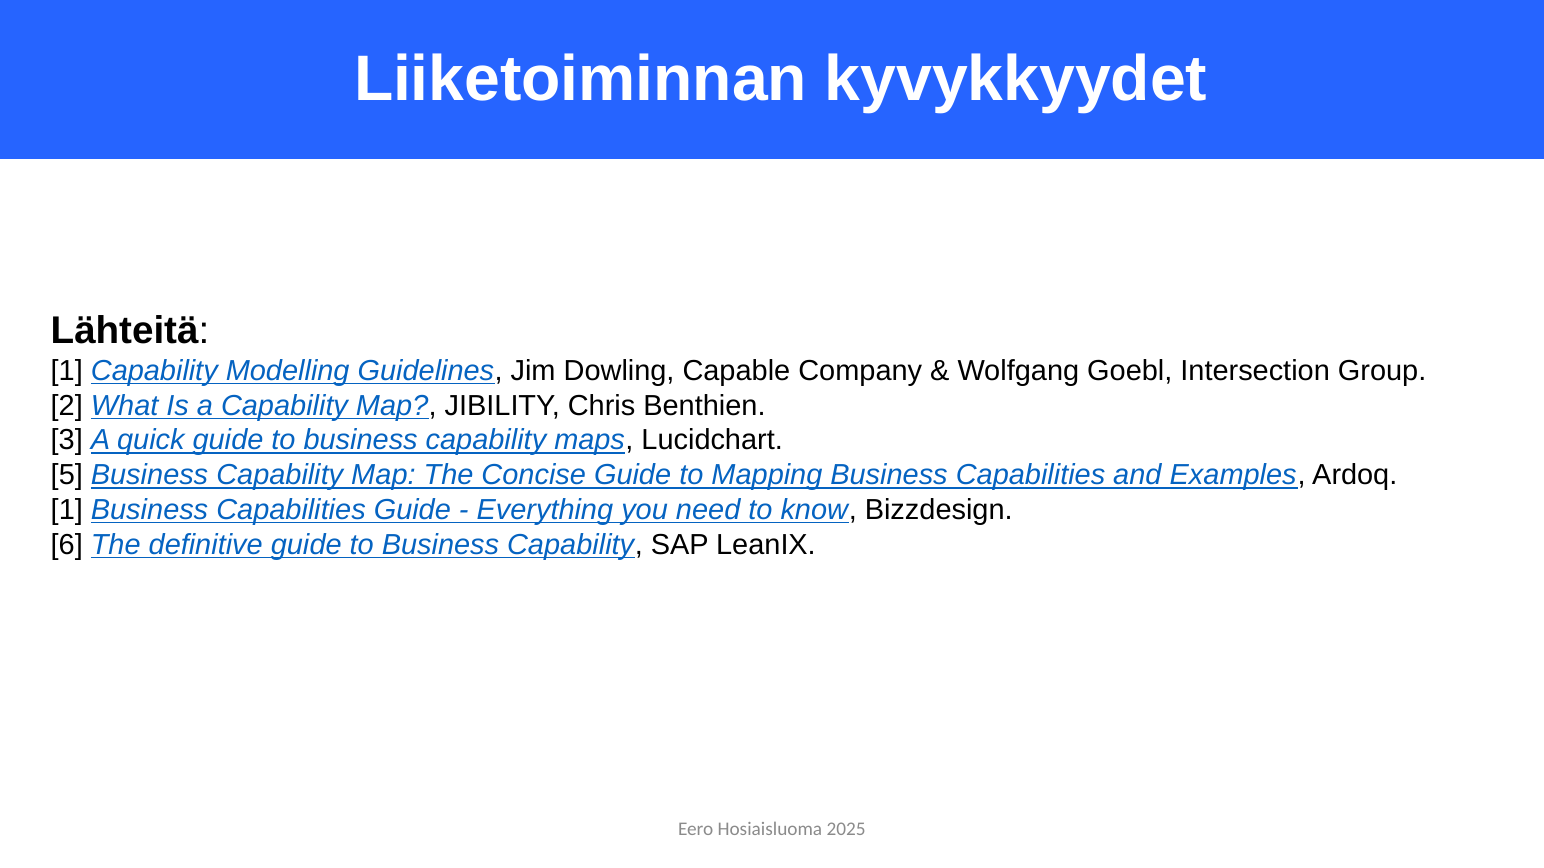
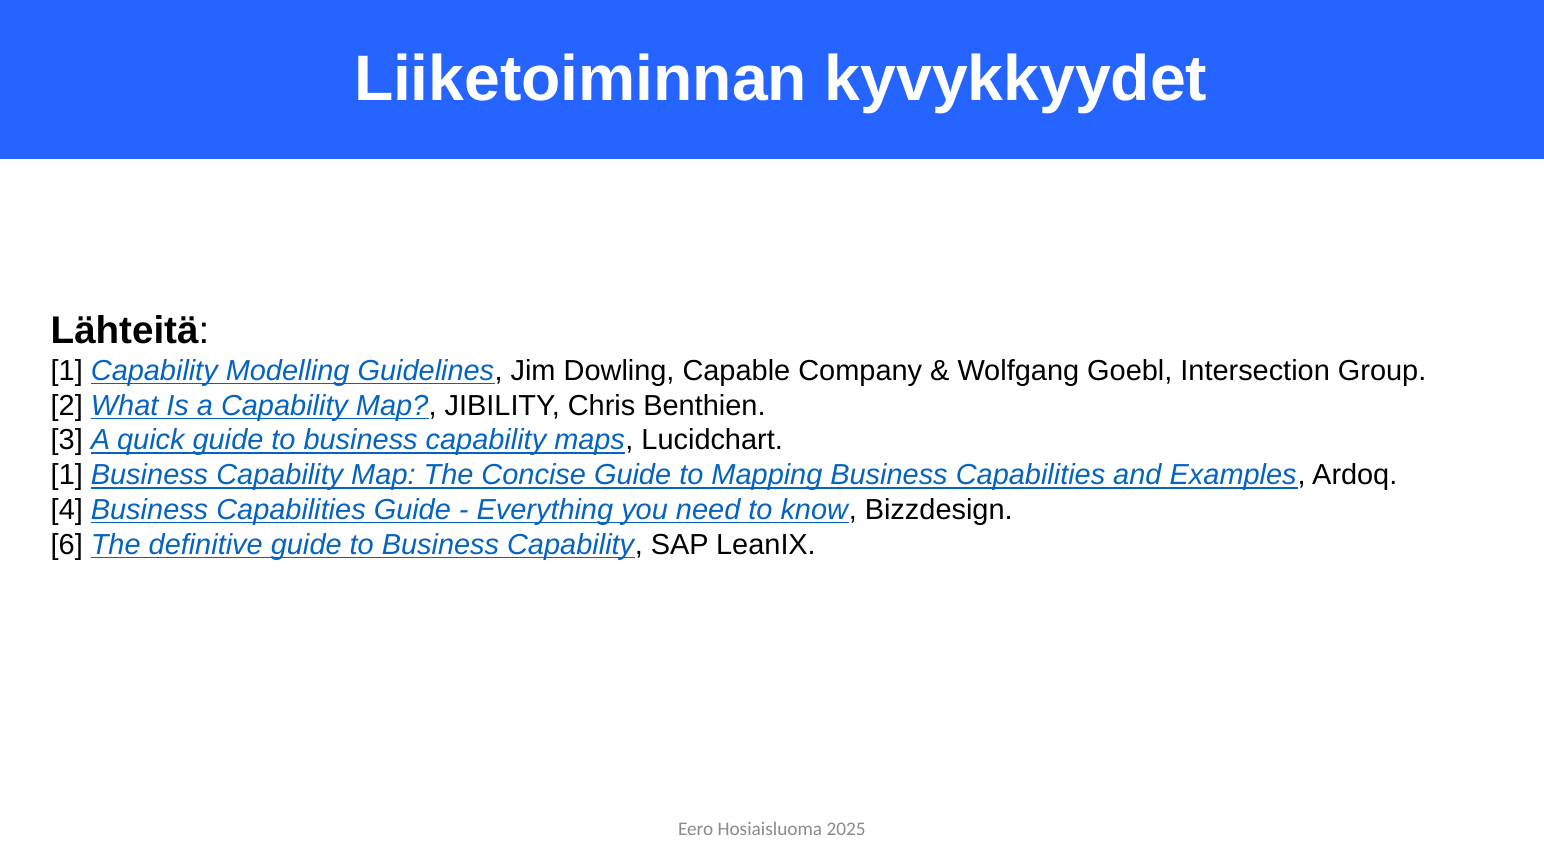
5 at (67, 475): 5 -> 1
1 at (67, 510): 1 -> 4
